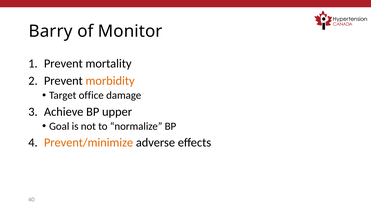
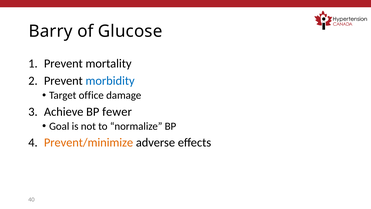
Monitor: Monitor -> Glucose
morbidity colour: orange -> blue
upper: upper -> fewer
